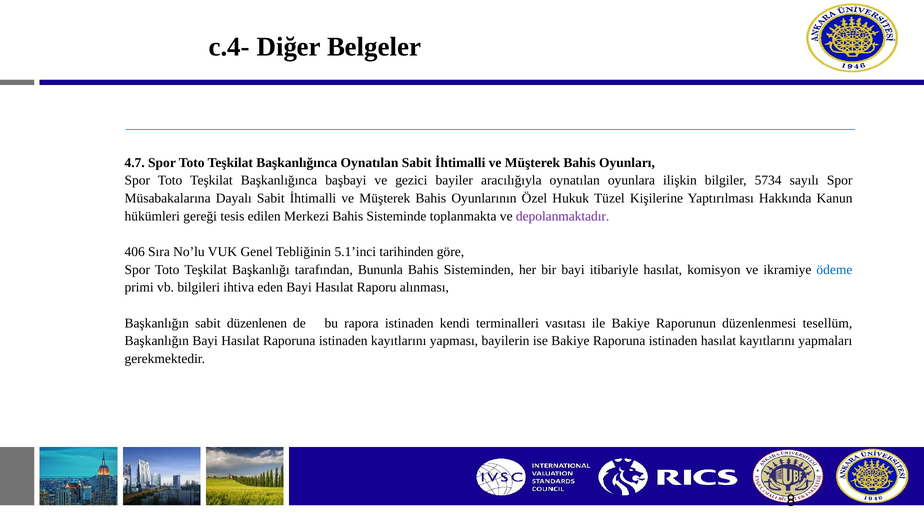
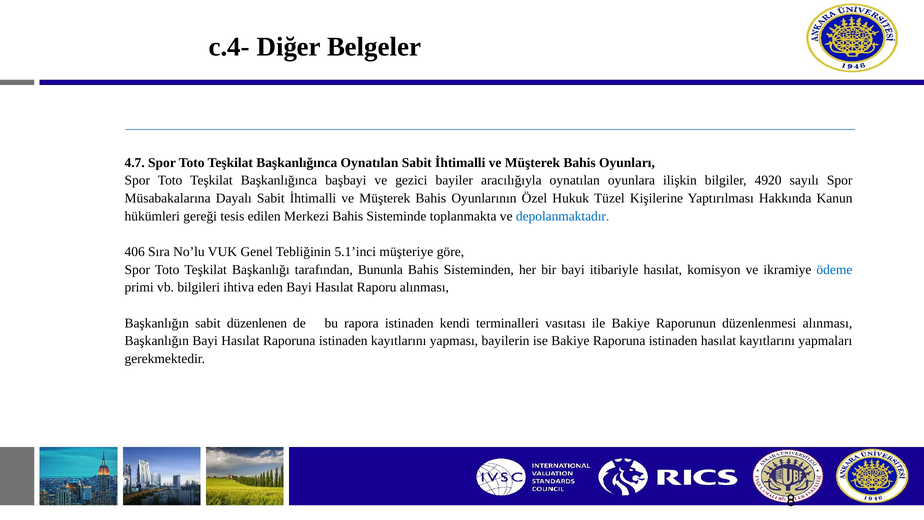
5734: 5734 -> 4920
depolanmaktadır colour: purple -> blue
tarihinden: tarihinden -> müşteriye
düzenlenmesi tesellüm: tesellüm -> alınması
